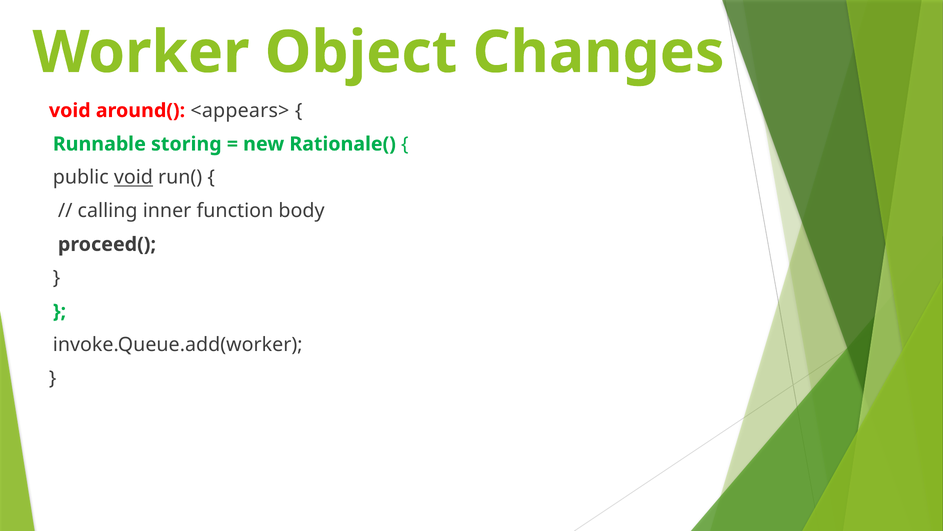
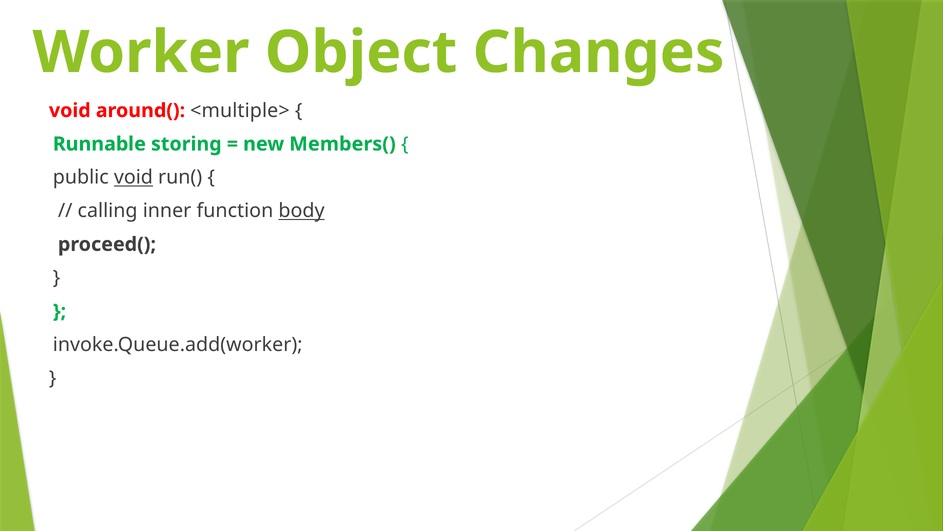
<appears>: <appears> -> <multiple>
Rationale(: Rationale( -> Members(
body underline: none -> present
